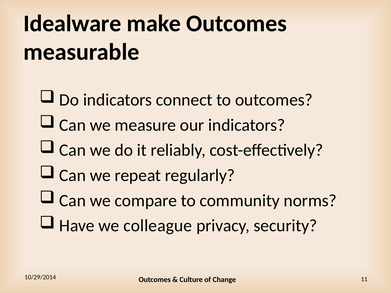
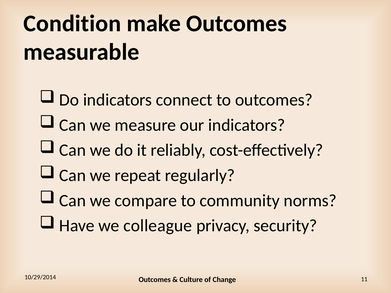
Idealware: Idealware -> Condition
